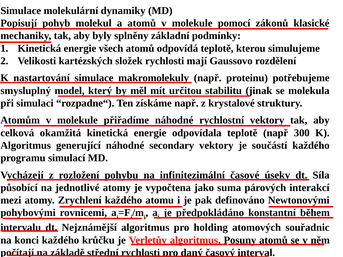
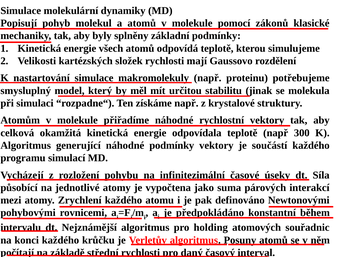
náhodné secondary: secondary -> podmínky
